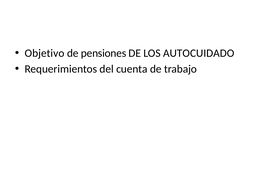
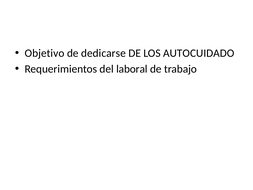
pensiones: pensiones -> dedicarse
cuenta: cuenta -> laboral
